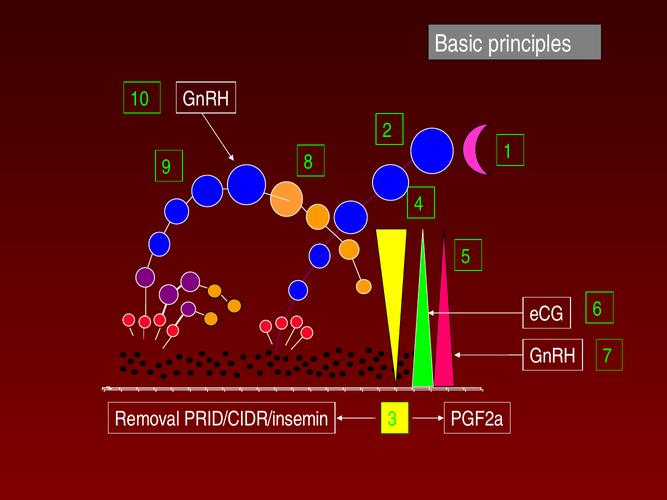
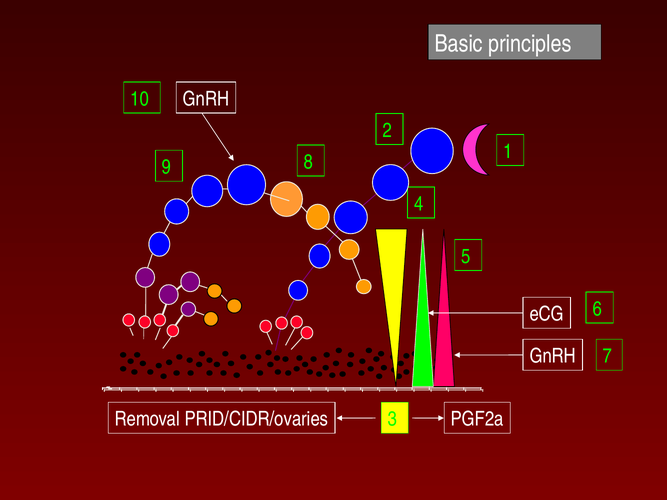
PRID/CIDR/insemin: PRID/CIDR/insemin -> PRID/CIDR/ovaries
